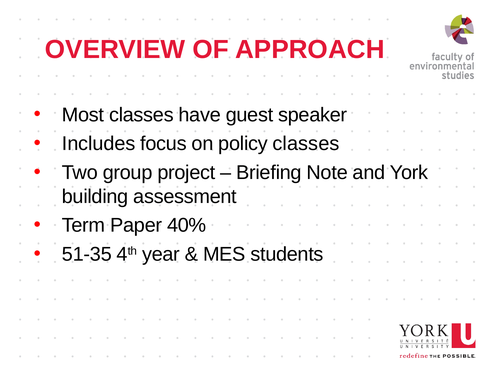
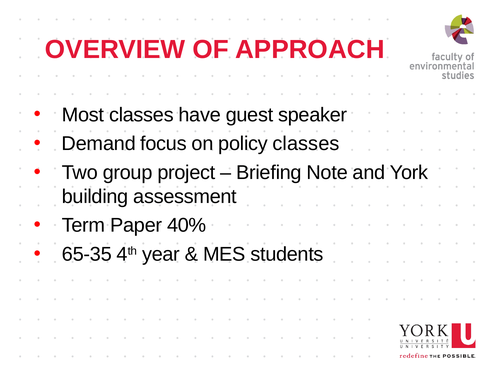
Includes: Includes -> Demand
51-35: 51-35 -> 65-35
